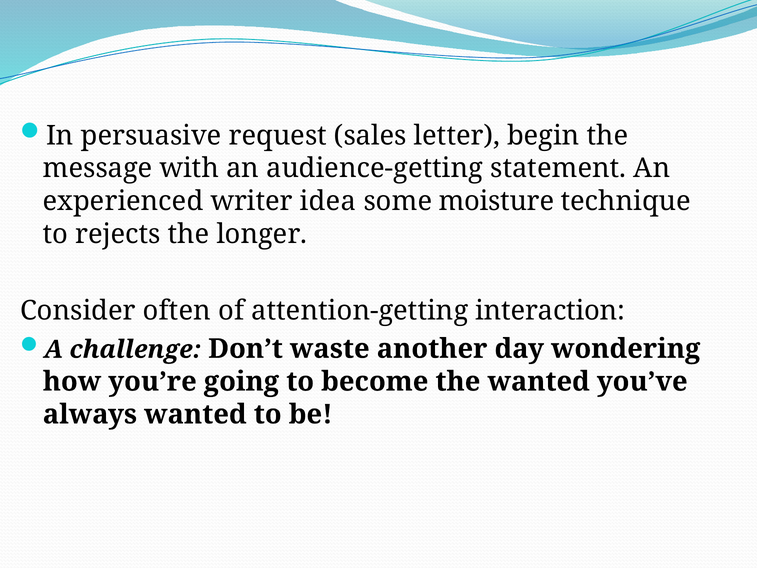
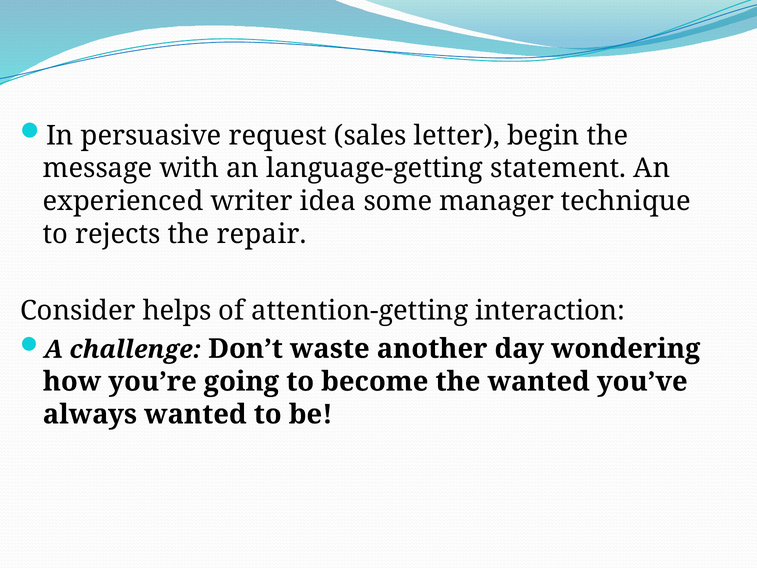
audience-getting: audience-getting -> language-getting
moisture: moisture -> manager
longer: longer -> repair
often: often -> helps
